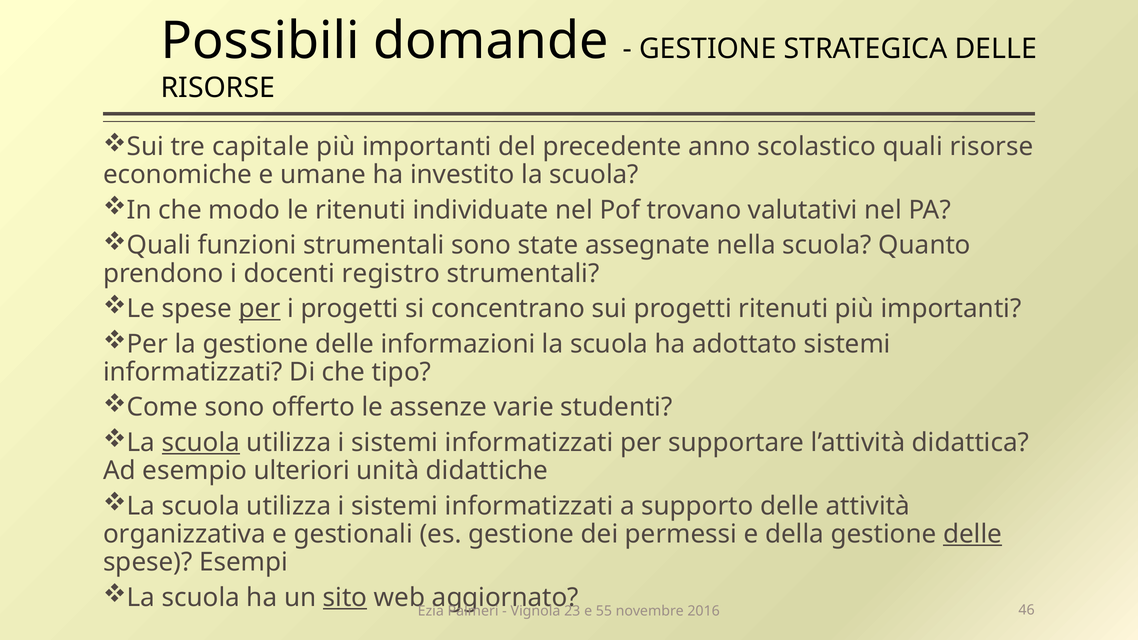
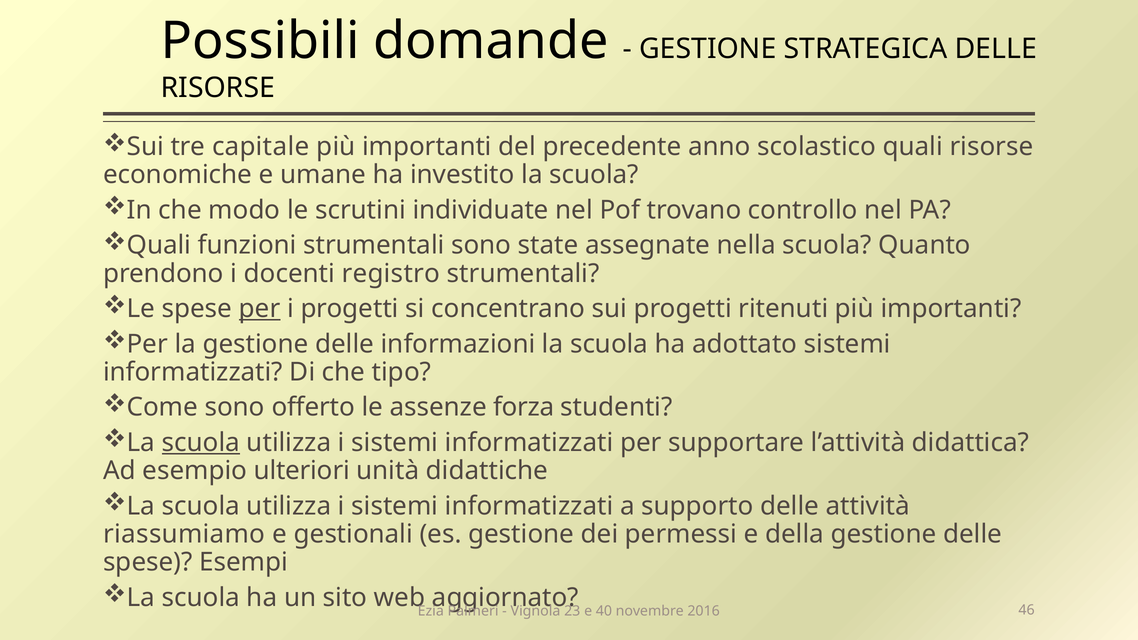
le ritenuti: ritenuti -> scrutini
valutativi: valutativi -> controllo
varie: varie -> forza
organizzativa: organizzativa -> riassumiamo
delle at (973, 534) underline: present -> none
sito underline: present -> none
55: 55 -> 40
